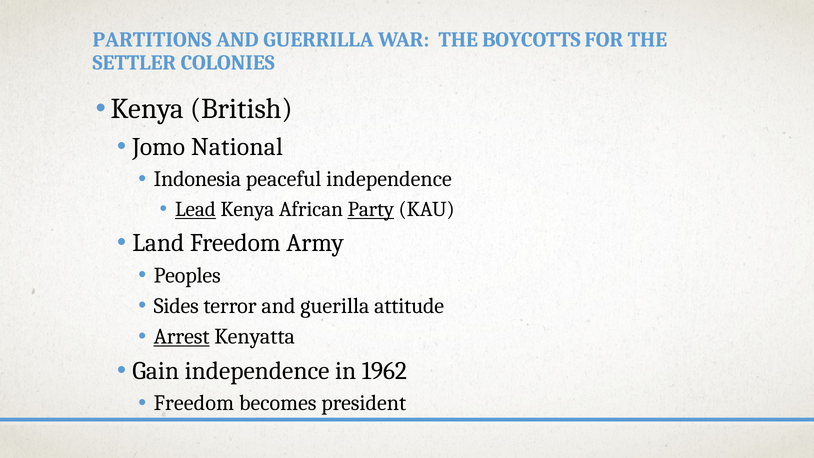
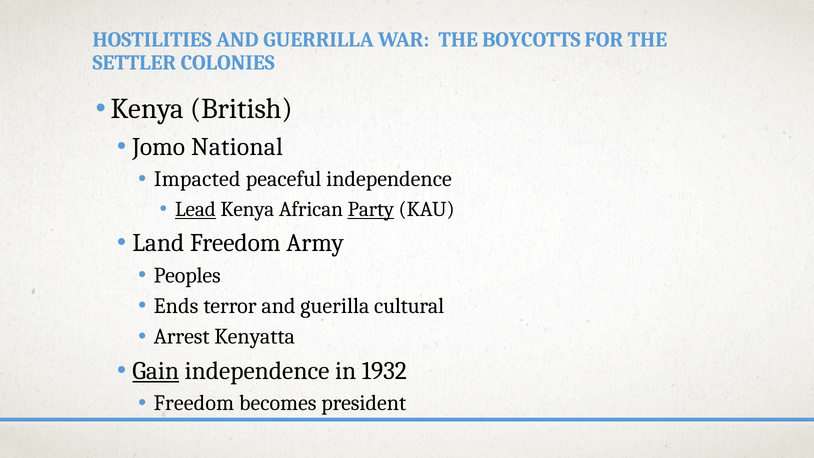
PARTITIONS: PARTITIONS -> HOSTILITIES
Indonesia: Indonesia -> Impacted
Sides: Sides -> Ends
attitude: attitude -> cultural
Arrest underline: present -> none
Gain underline: none -> present
1962: 1962 -> 1932
